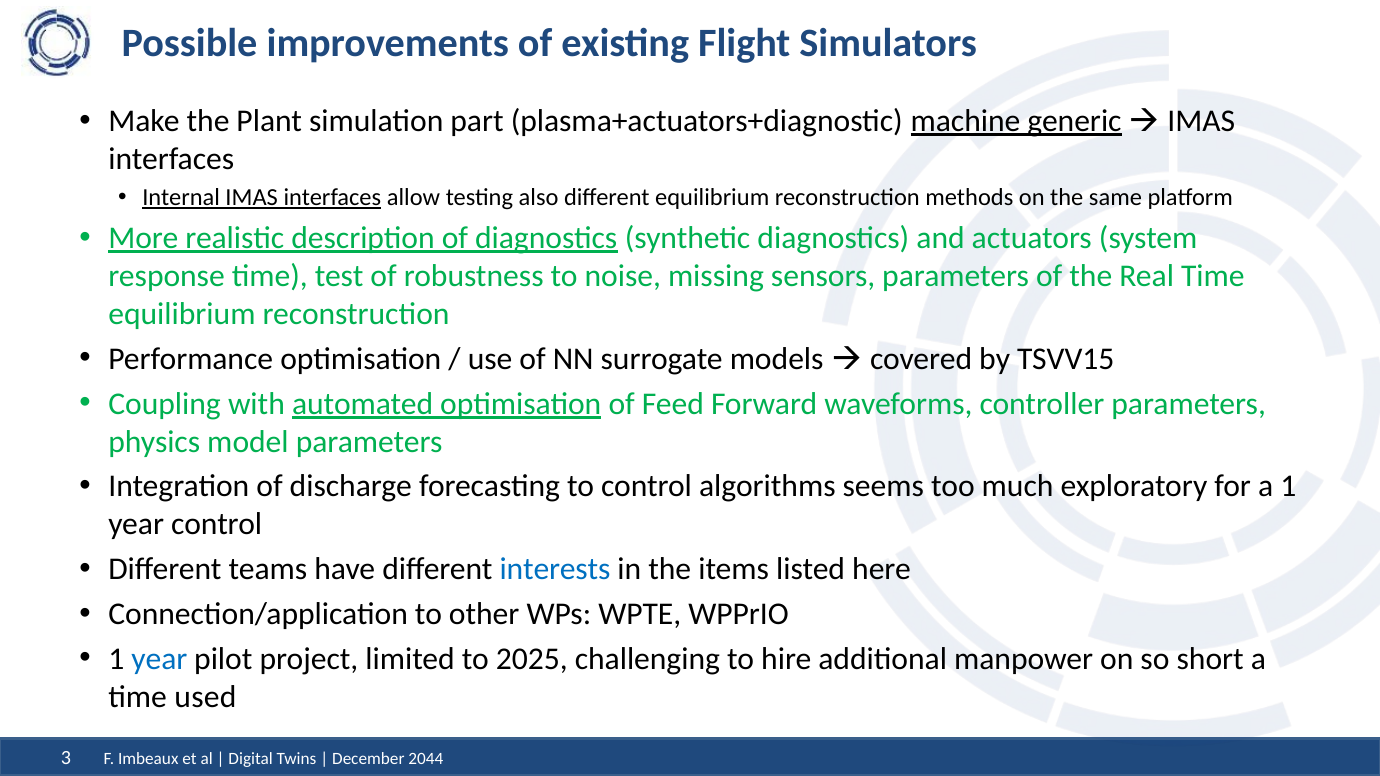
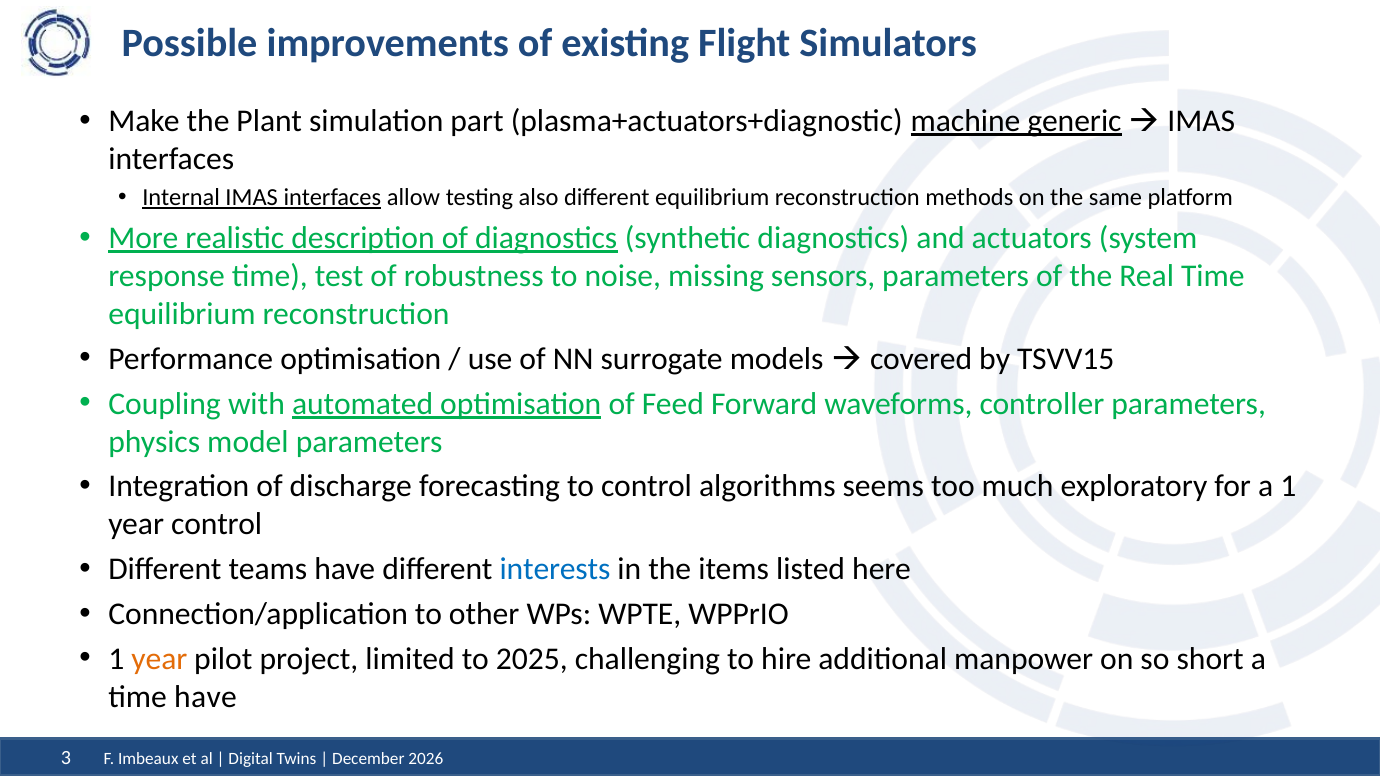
year at (159, 659) colour: blue -> orange
time used: used -> have
2044: 2044 -> 2026
